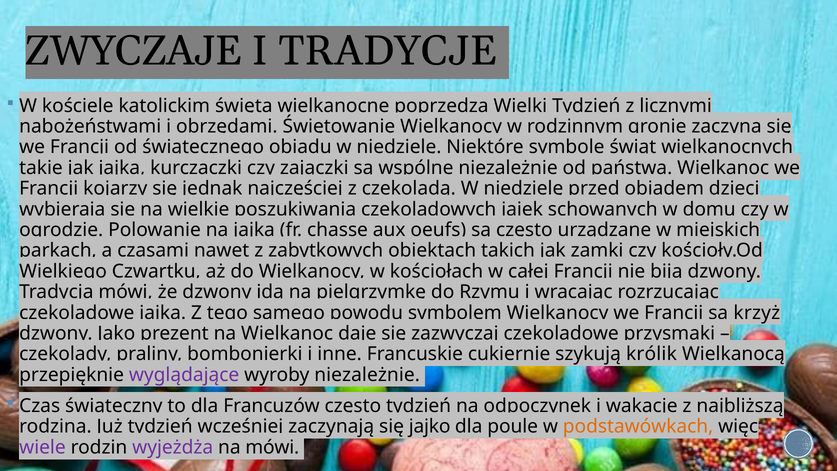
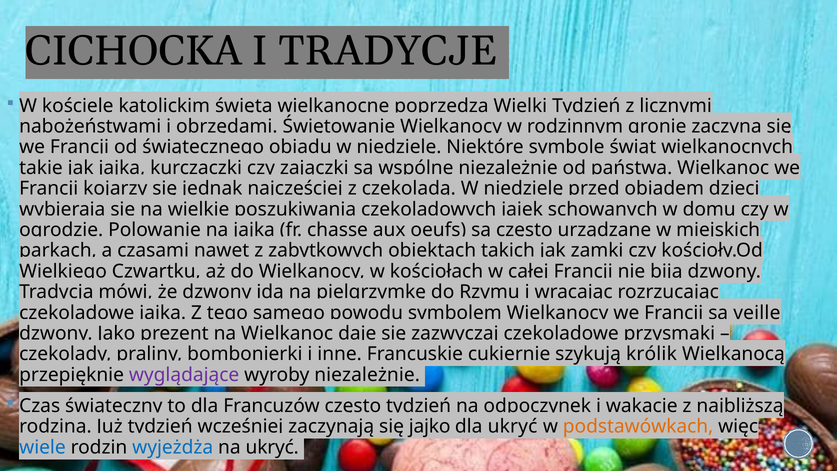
ZWYCZAJE: ZWYCZAJE -> CICHOCKA
krzyż: krzyż -> veille
dla poule: poule -> ukryć
wiele colour: purple -> blue
wyjeżdża colour: purple -> blue
na mówi: mówi -> ukryć
